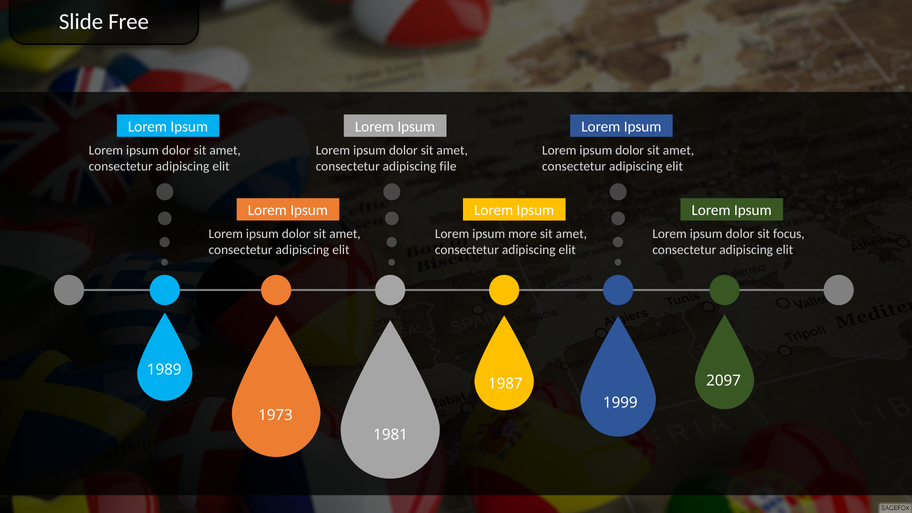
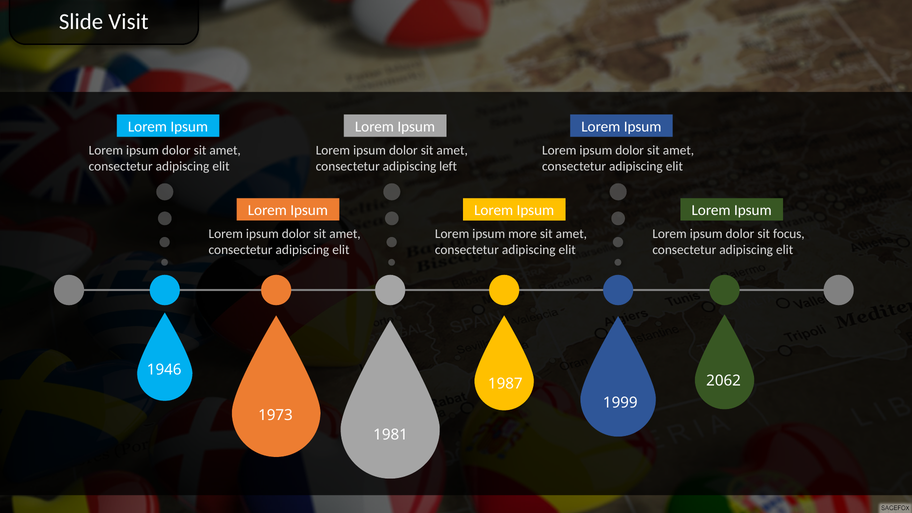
Free: Free -> Visit
file: file -> left
1989: 1989 -> 1946
2097: 2097 -> 2062
